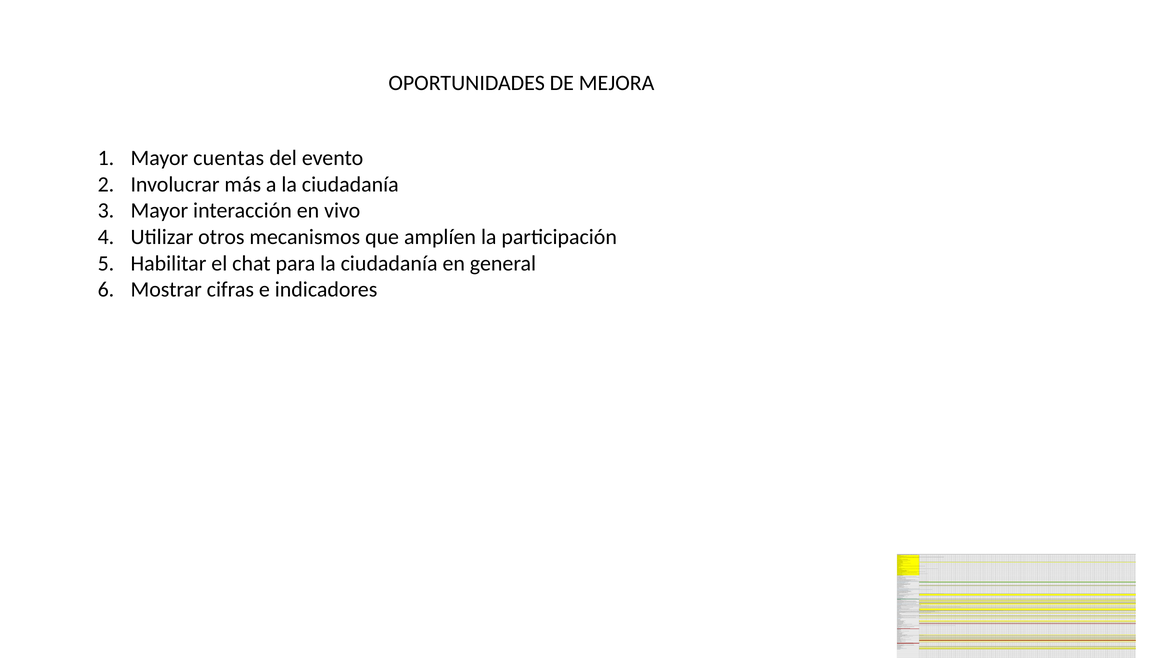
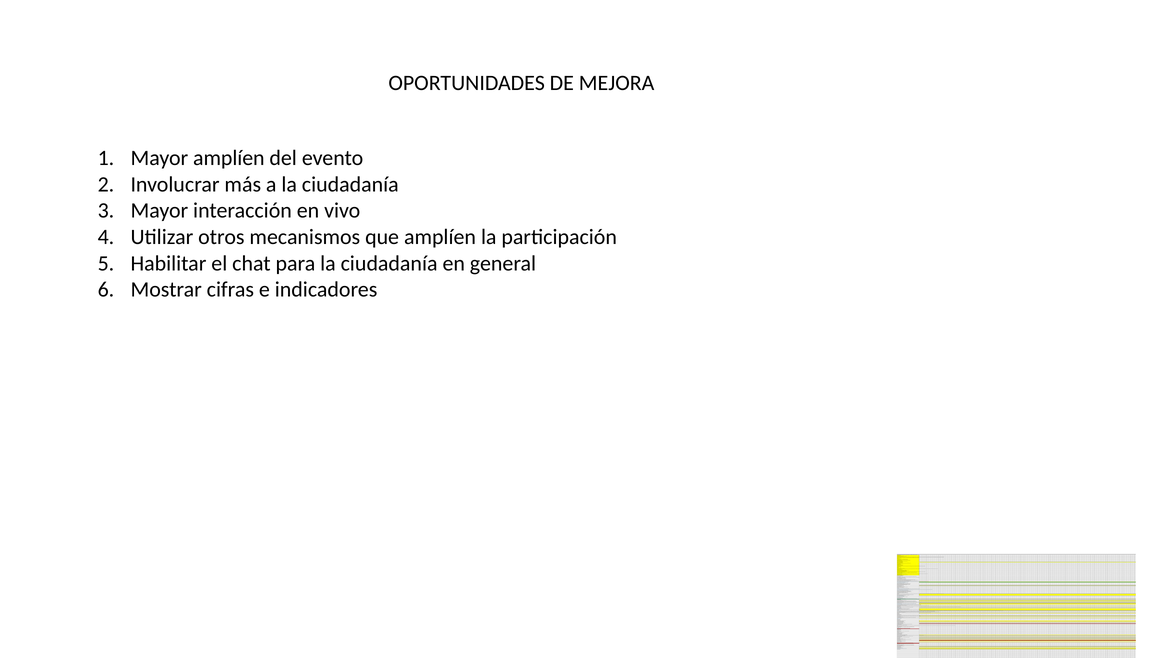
Mayor cuentas: cuentas -> amplíen
